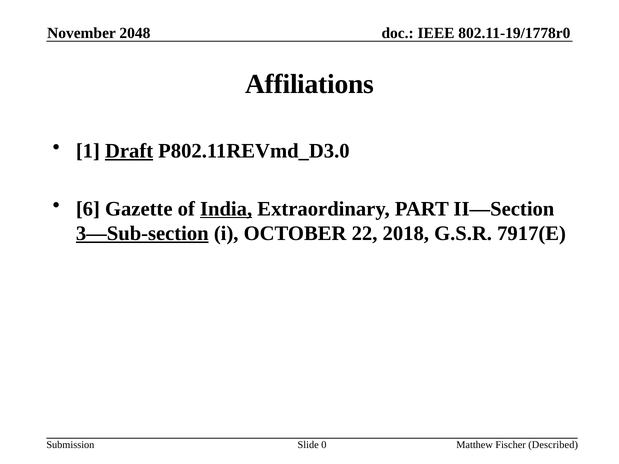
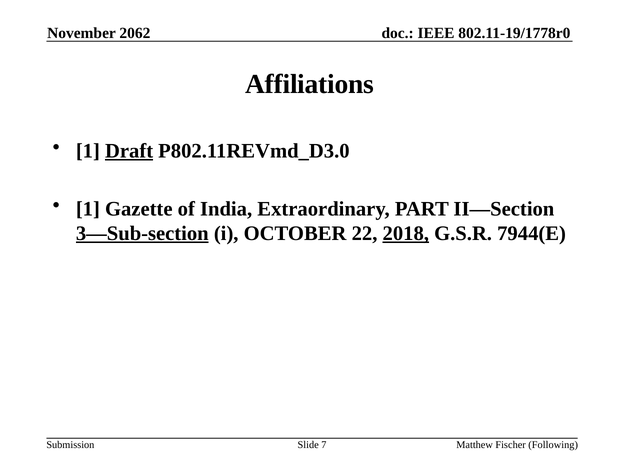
2048: 2048 -> 2062
6 at (88, 209): 6 -> 1
India underline: present -> none
2018 underline: none -> present
7917(E: 7917(E -> 7944(E
0: 0 -> 7
Described: Described -> Following
